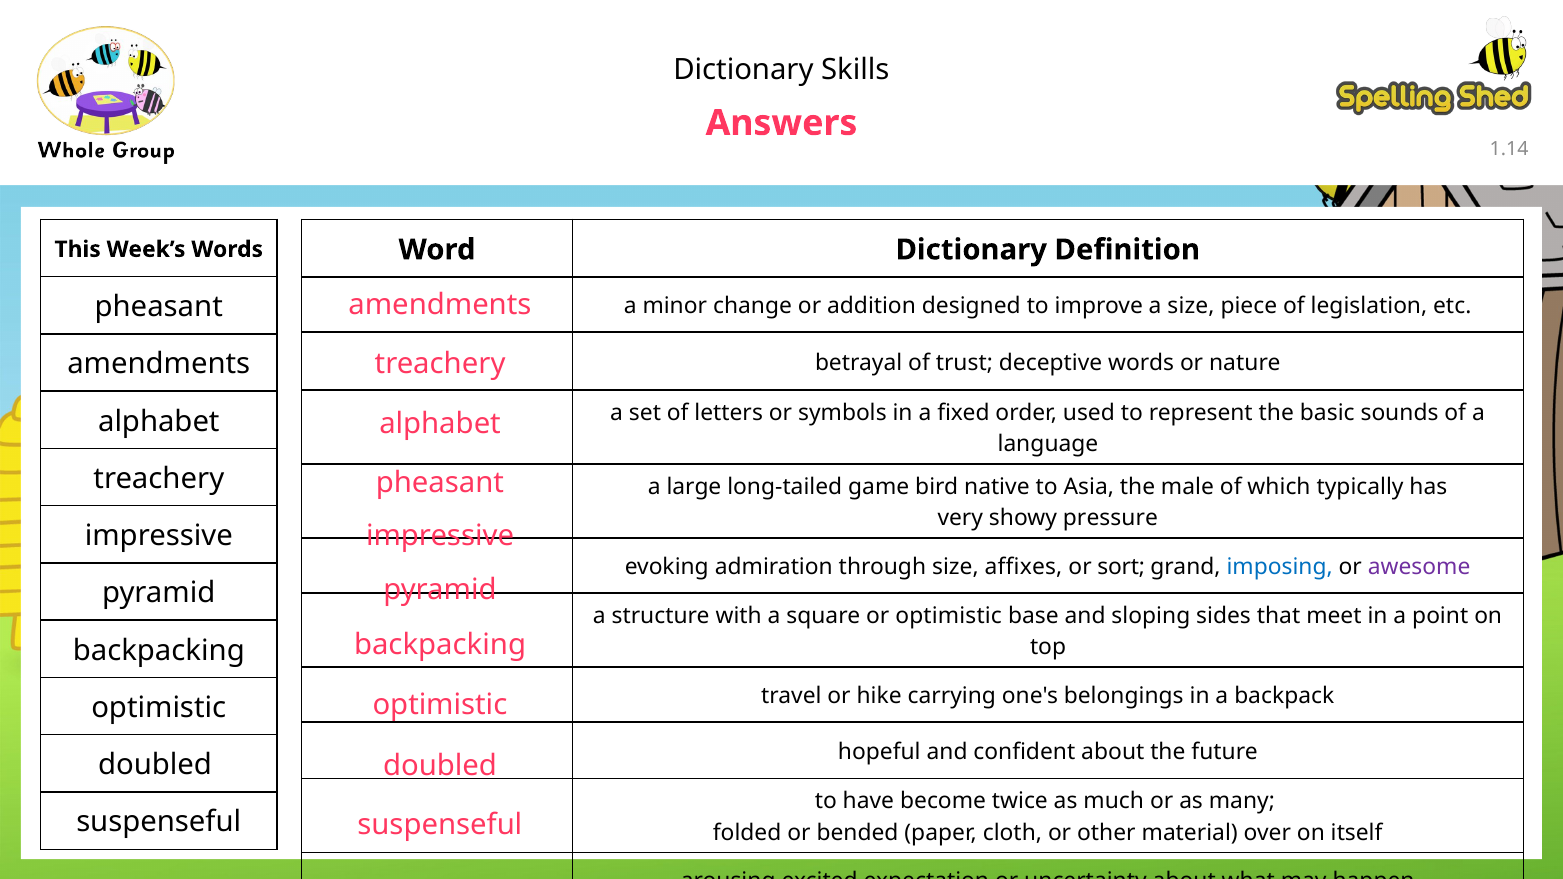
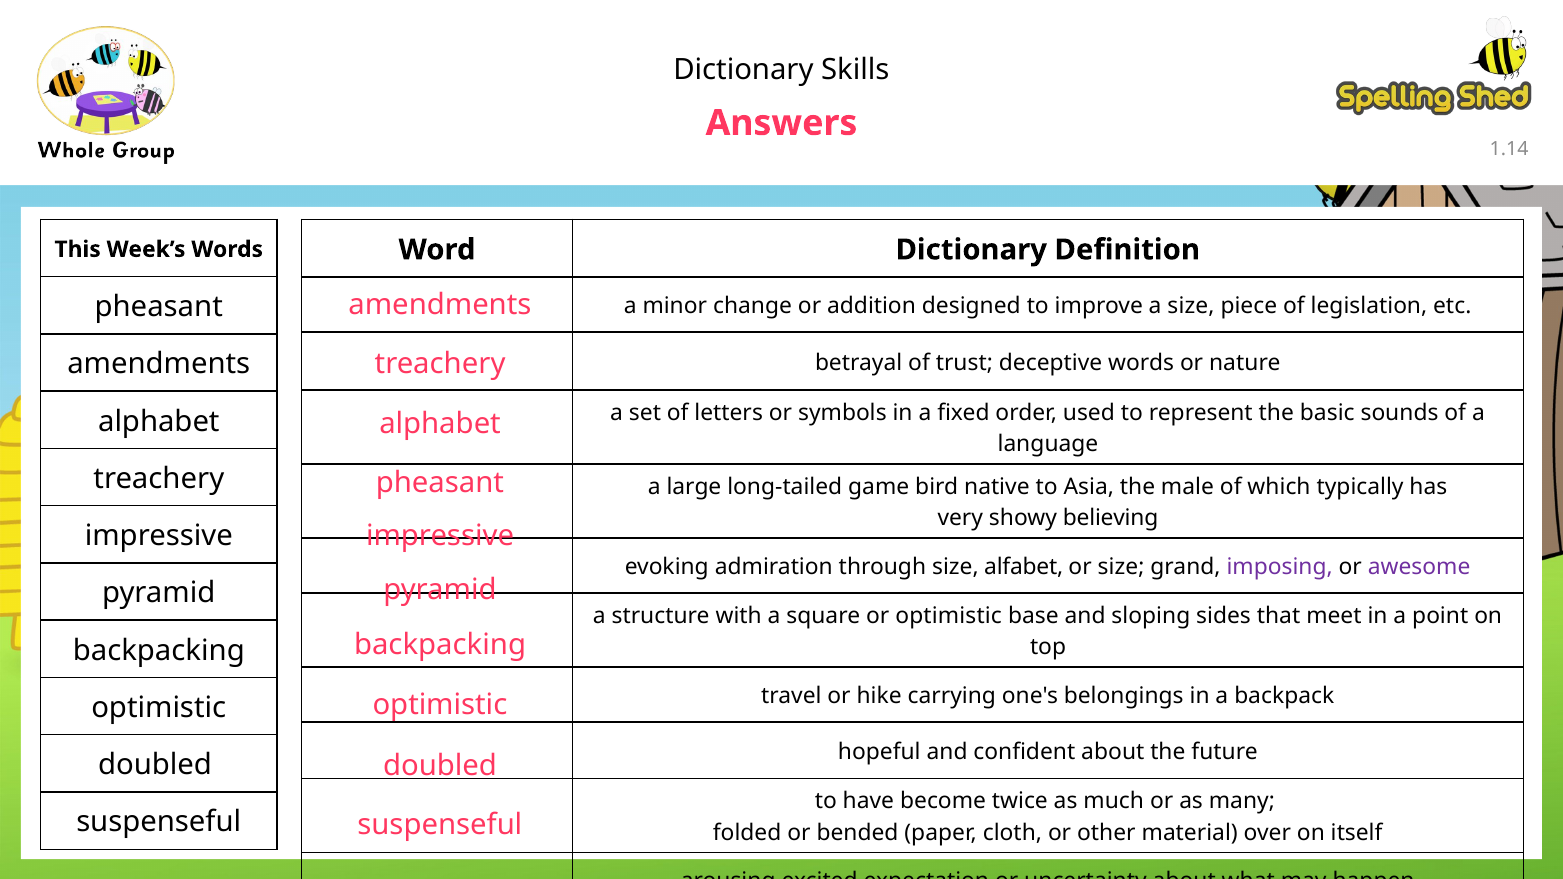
pressure: pressure -> believing
affixes: affixes -> alfabet
or sort: sort -> size
imposing colour: blue -> purple
